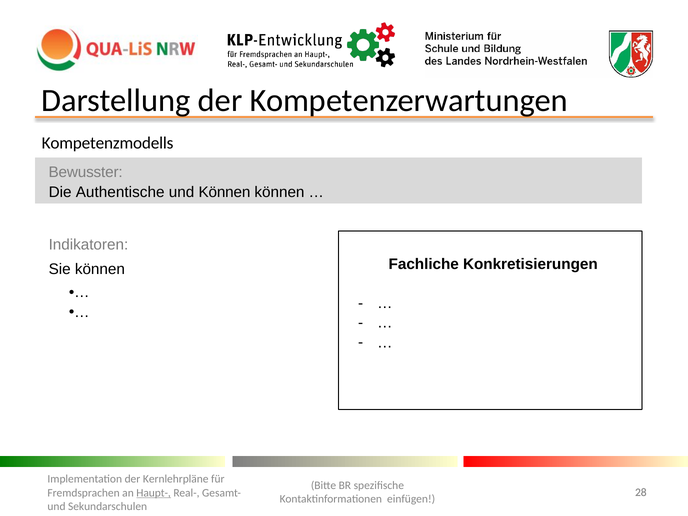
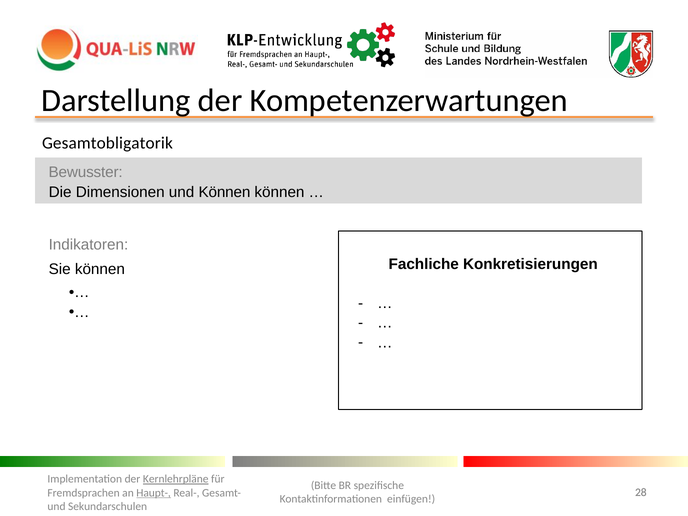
Kompetenzmodells: Kompetenzmodells -> Gesamtobligatorik
Authentische: Authentische -> Dimensionen
Kernlehrpläne underline: none -> present
